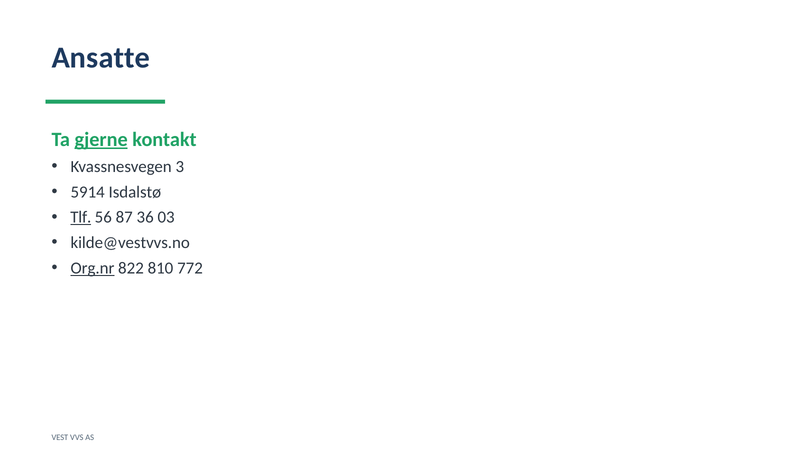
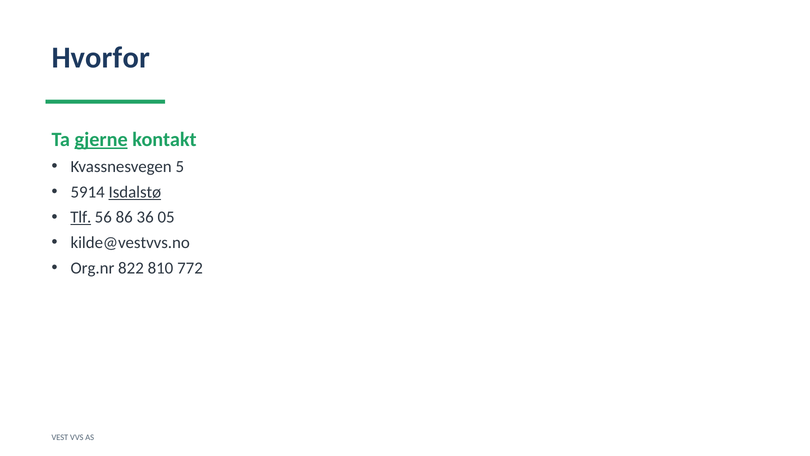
Ansatte: Ansatte -> Hvorfor
3: 3 -> 5
Isdalstø underline: none -> present
87: 87 -> 86
03: 03 -> 05
Org.nr underline: present -> none
